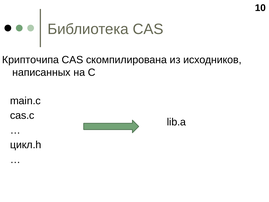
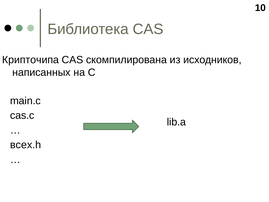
цикл.h: цикл.h -> всех.h
